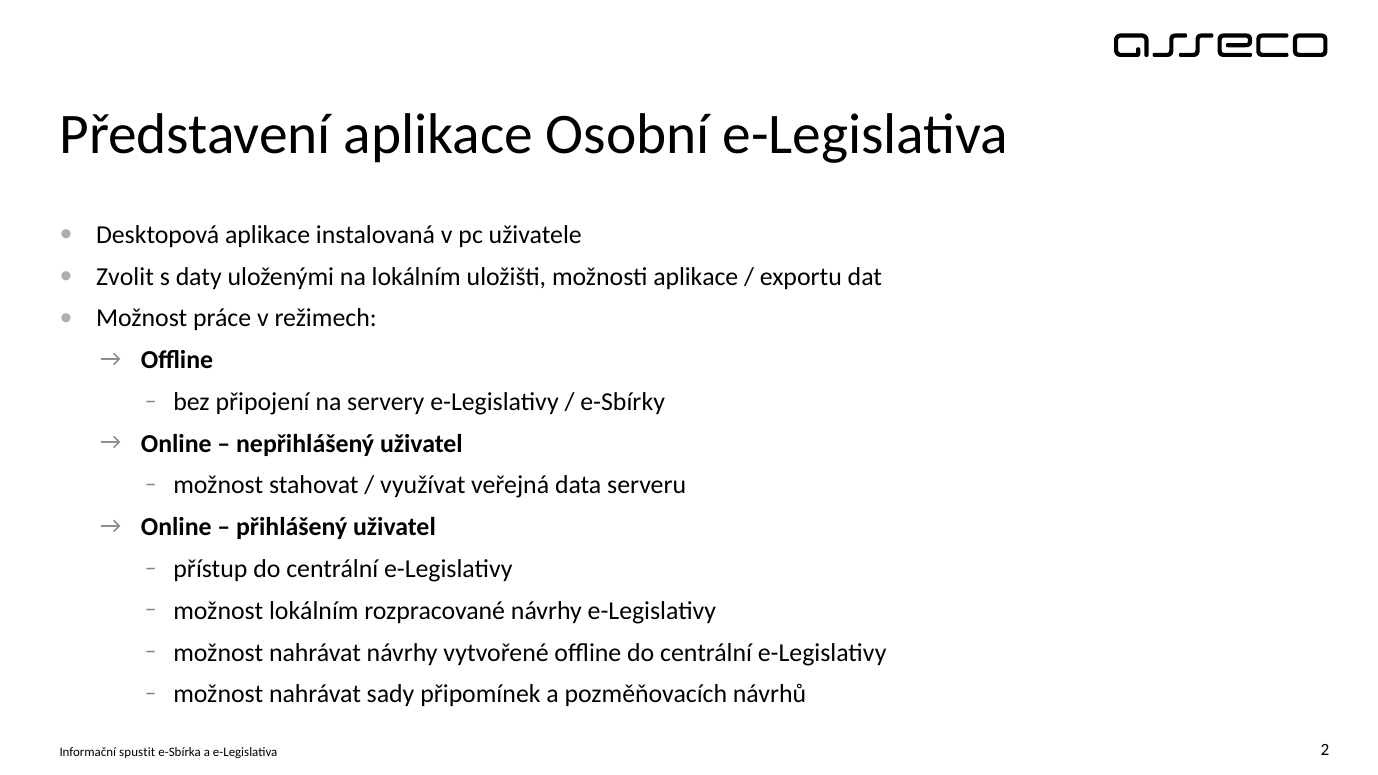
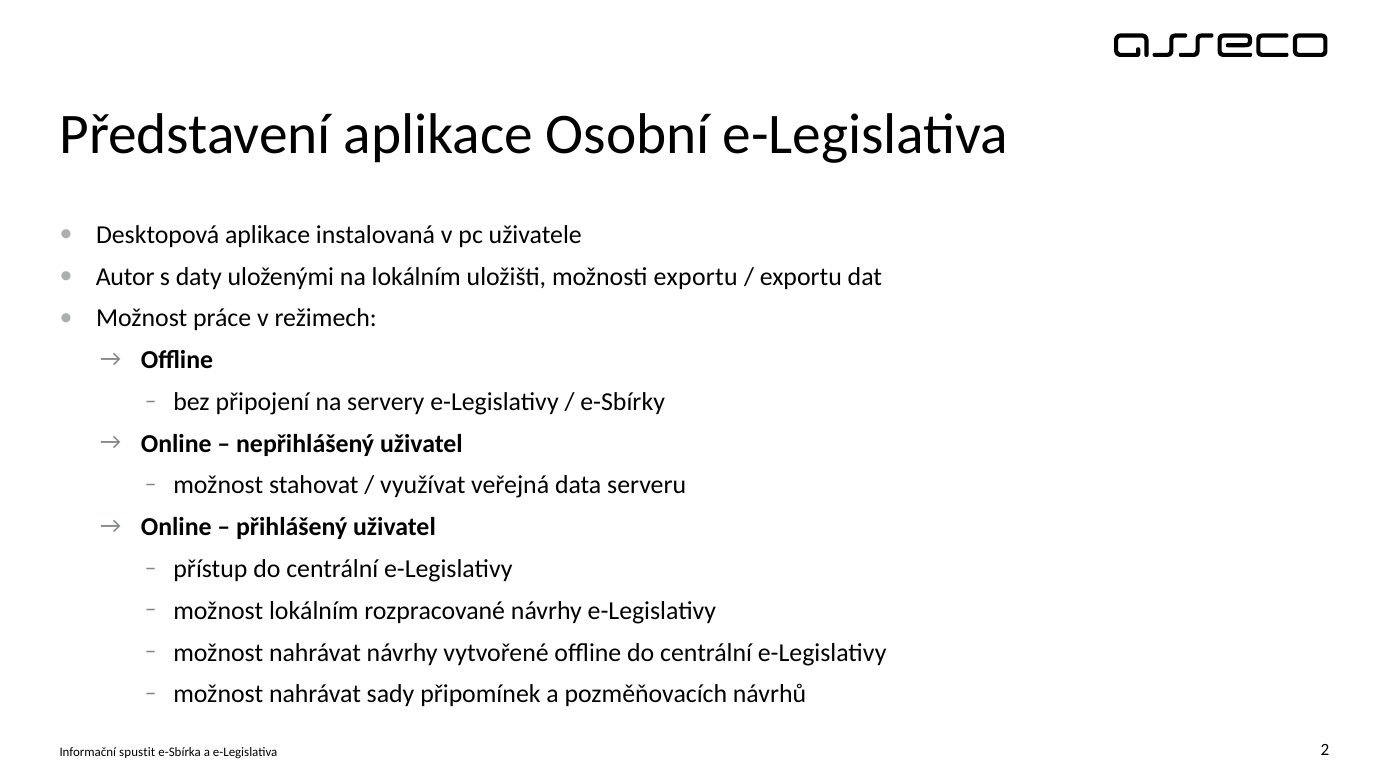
Zvolit: Zvolit -> Autor
možnosti aplikace: aplikace -> exportu
